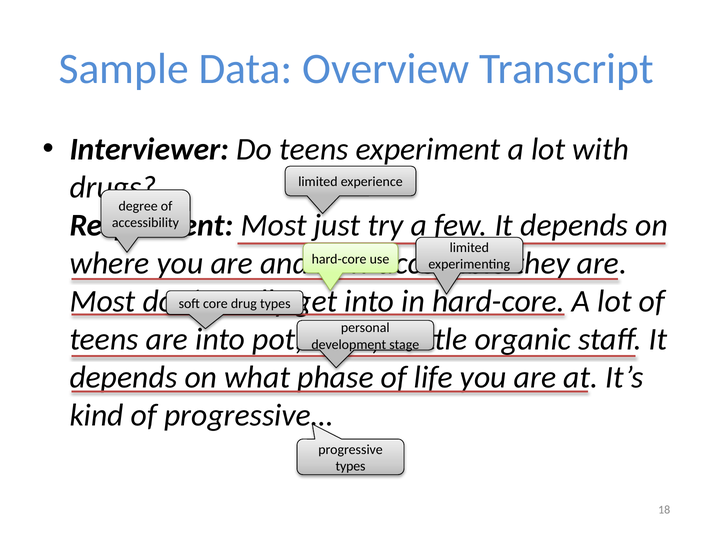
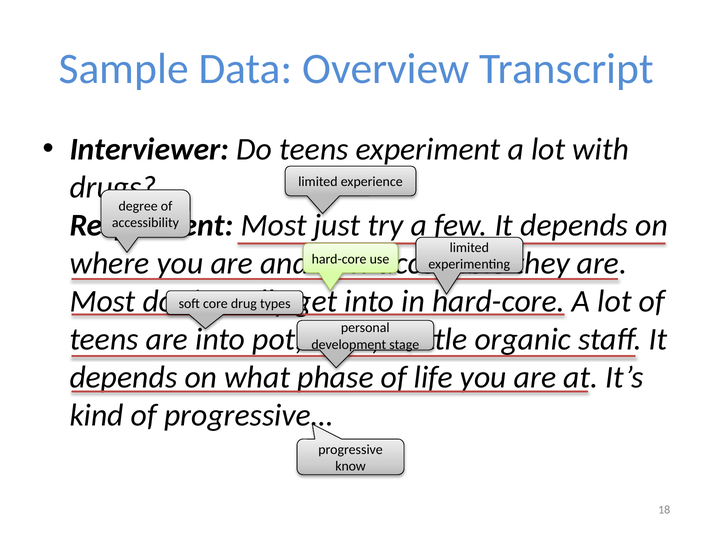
types at (351, 467): types -> know
